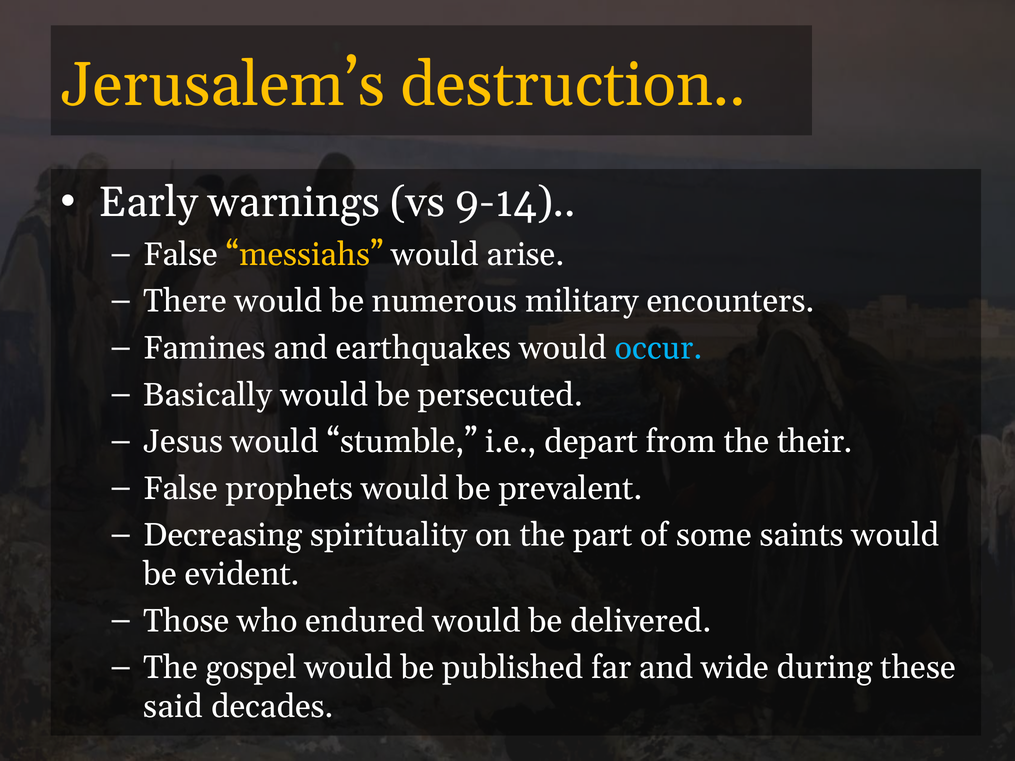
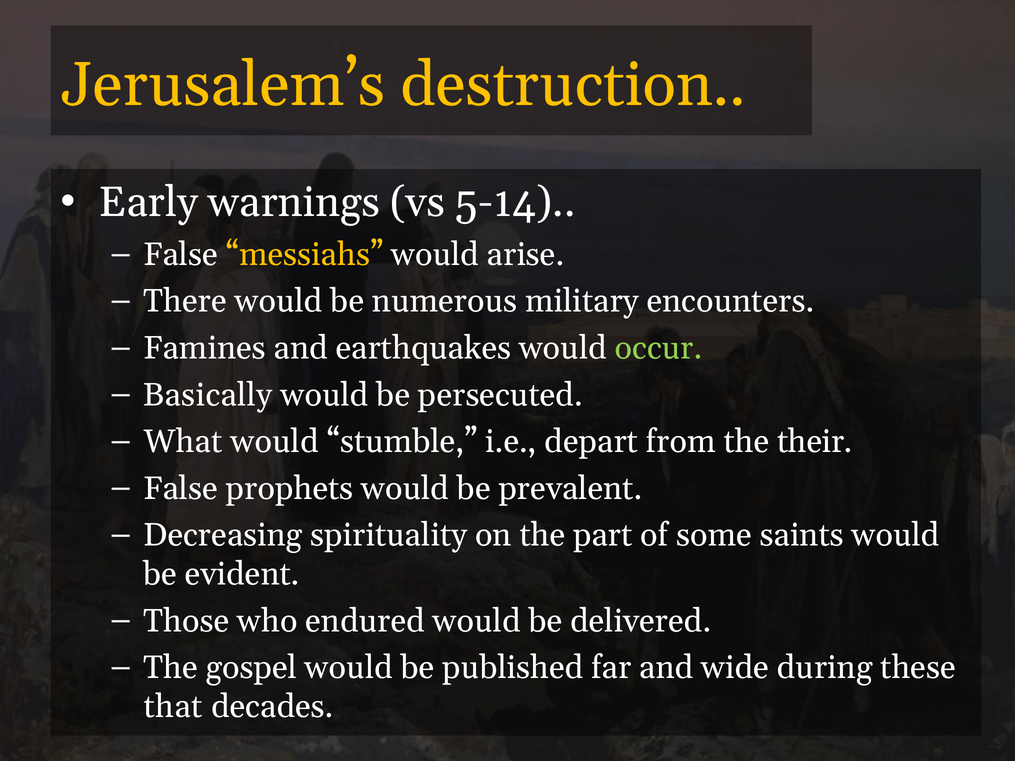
9-14: 9-14 -> 5-14
occur colour: light blue -> light green
Jesus: Jesus -> What
said: said -> that
